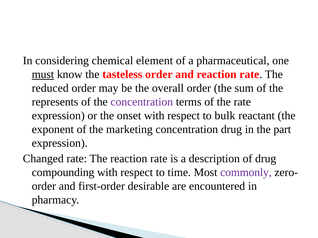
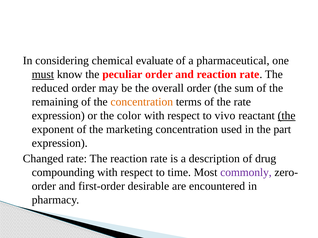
element: element -> evaluate
tasteless: tasteless -> peculiar
represents: represents -> remaining
concentration at (142, 102) colour: purple -> orange
onset: onset -> color
bulk: bulk -> vivo
the at (287, 116) underline: none -> present
concentration drug: drug -> used
